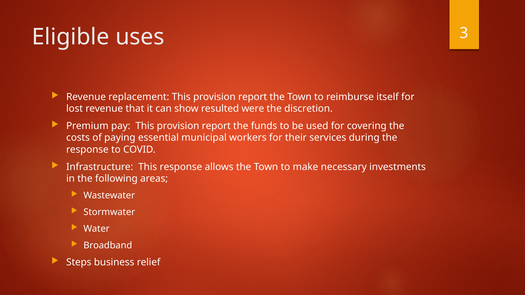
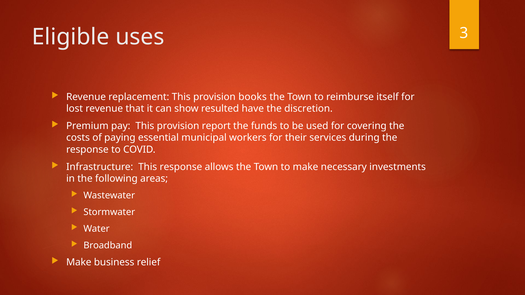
replacement This provision report: report -> books
were: were -> have
Steps at (79, 263): Steps -> Make
